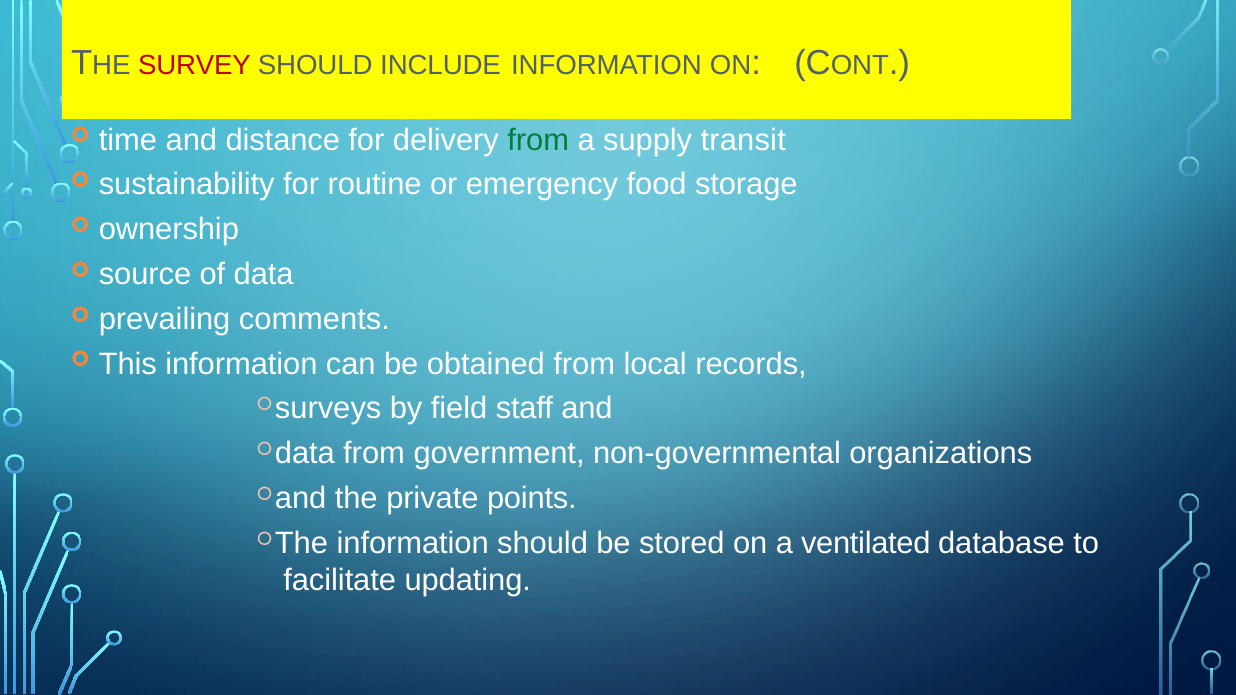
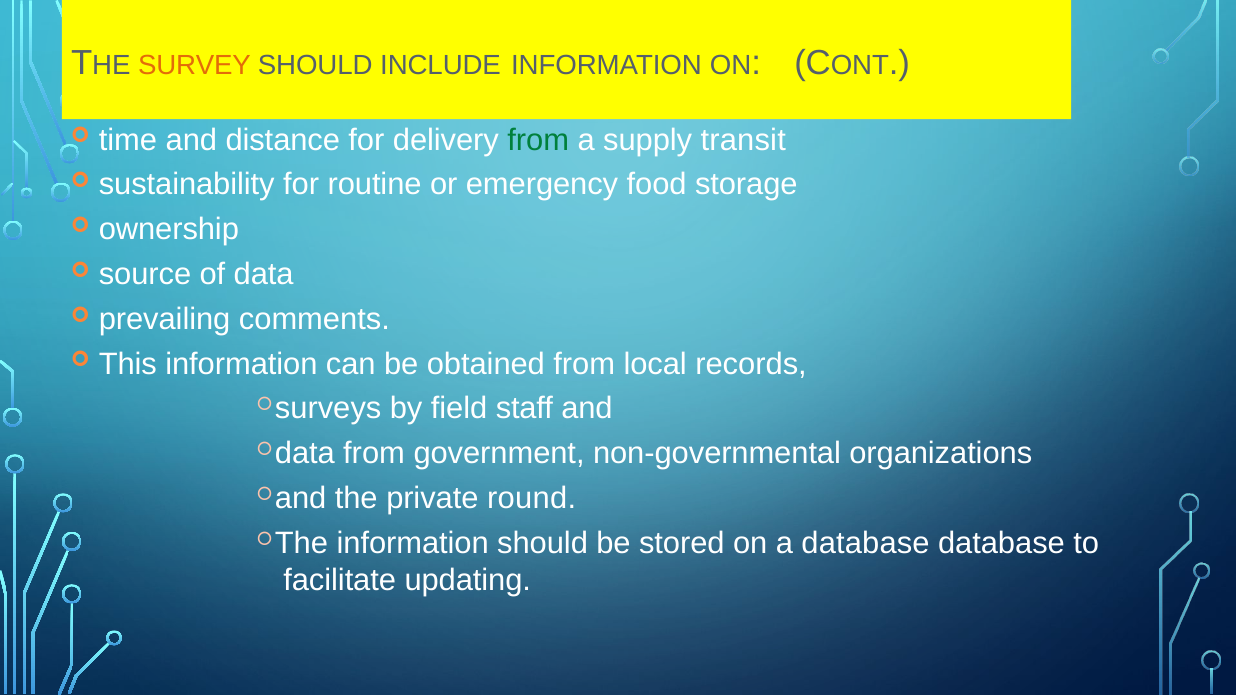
SURVEY colour: red -> orange
points: points -> round
a ventilated: ventilated -> database
